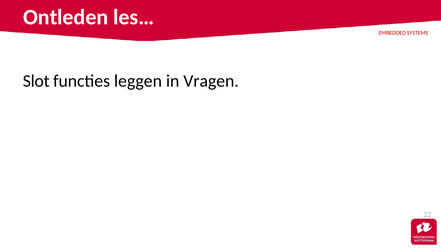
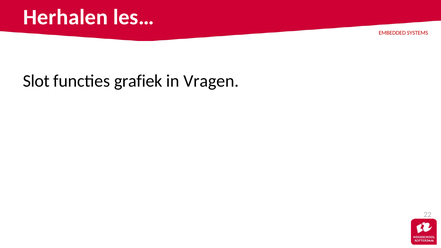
Ontleden: Ontleden -> Herhalen
leggen: leggen -> grafiek
